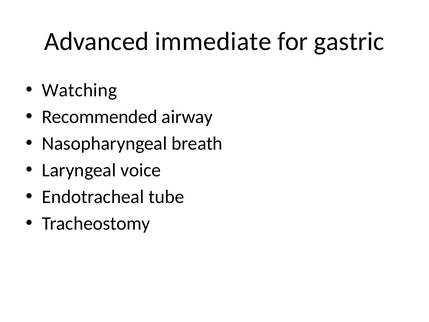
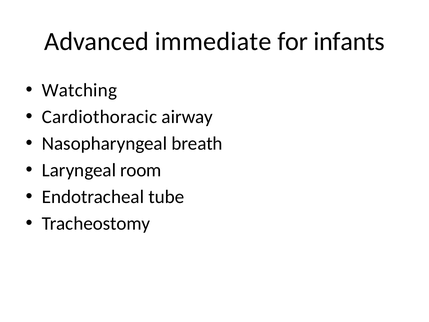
gastric: gastric -> infants
Recommended: Recommended -> Cardiothoracic
voice: voice -> room
